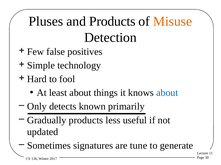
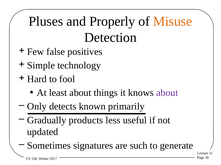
and Products: Products -> Properly
about at (167, 93) colour: blue -> purple
tune: tune -> such
